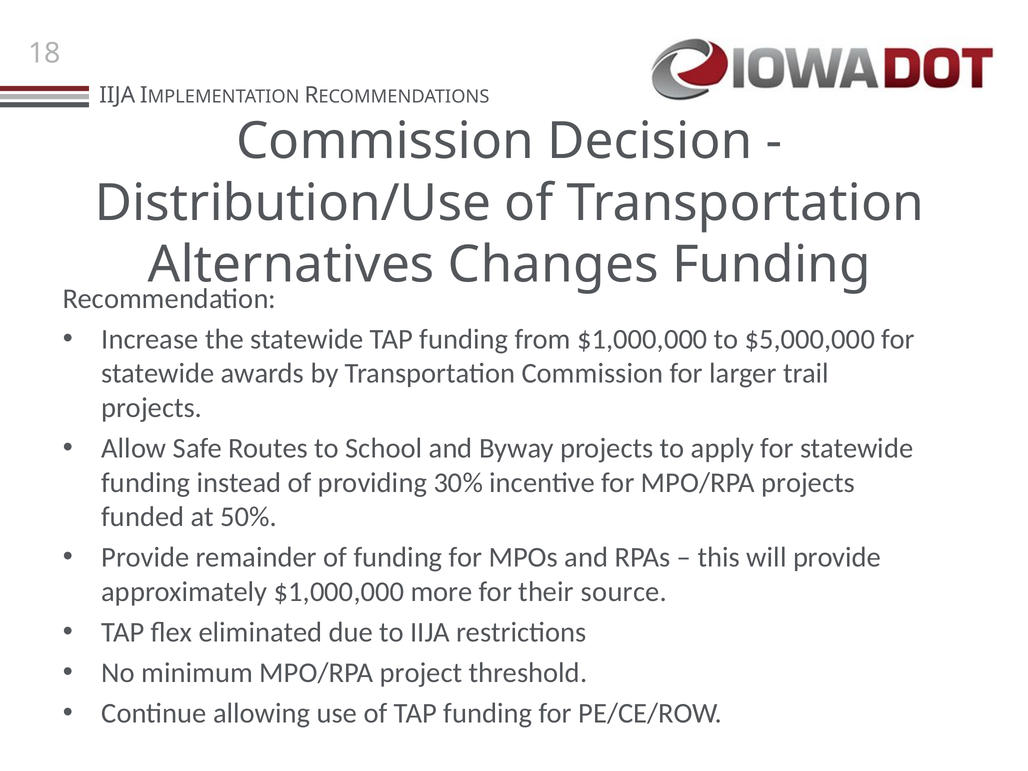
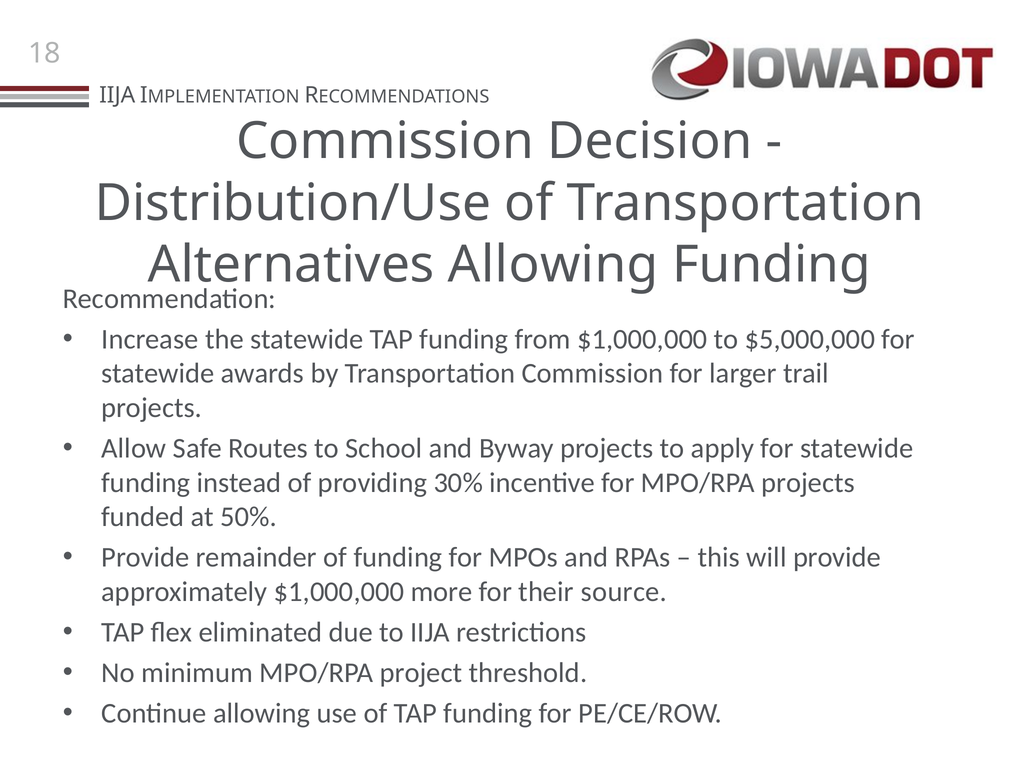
Alternatives Changes: Changes -> Allowing
